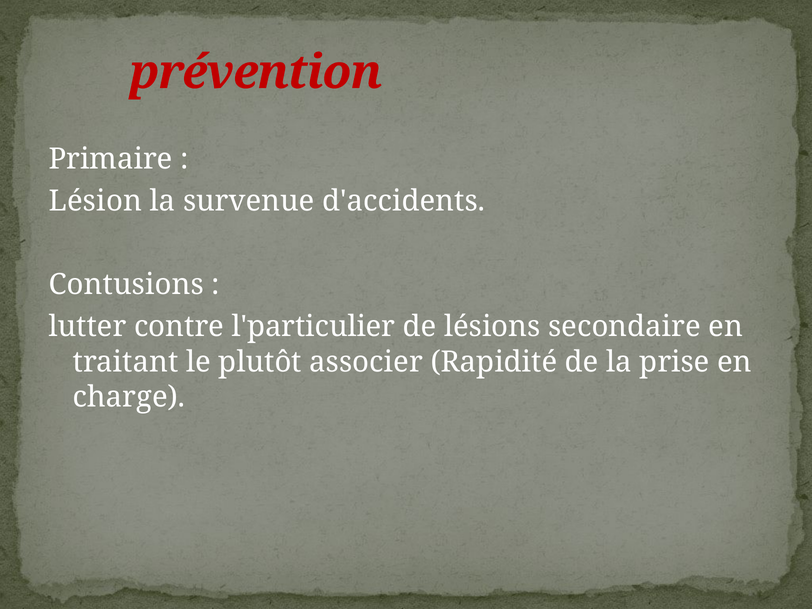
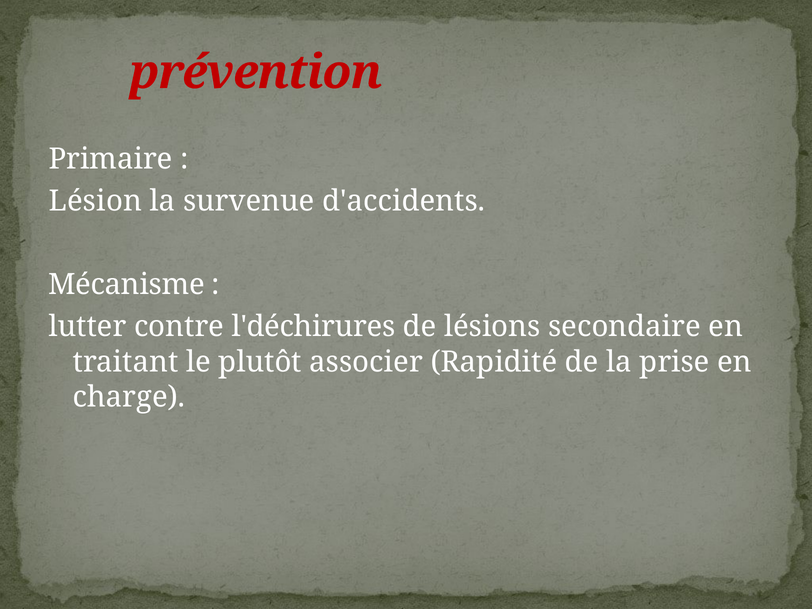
Contusions: Contusions -> Mécanisme
l'particulier: l'particulier -> l'déchirures
